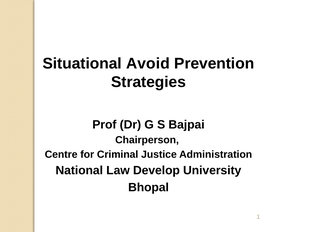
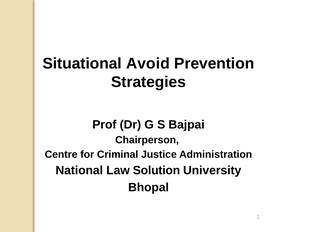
Develop: Develop -> Solution
